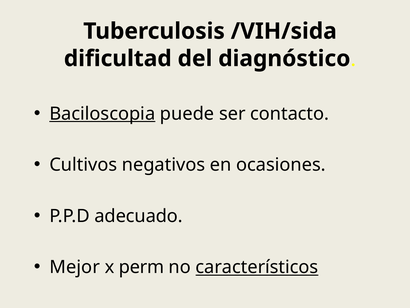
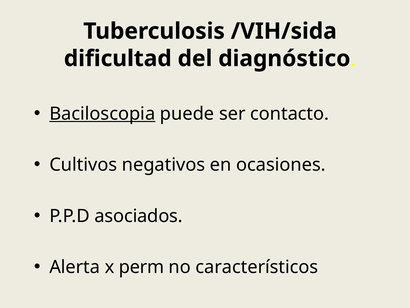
adecuado: adecuado -> asociados
Mejor: Mejor -> Alerta
característicos underline: present -> none
